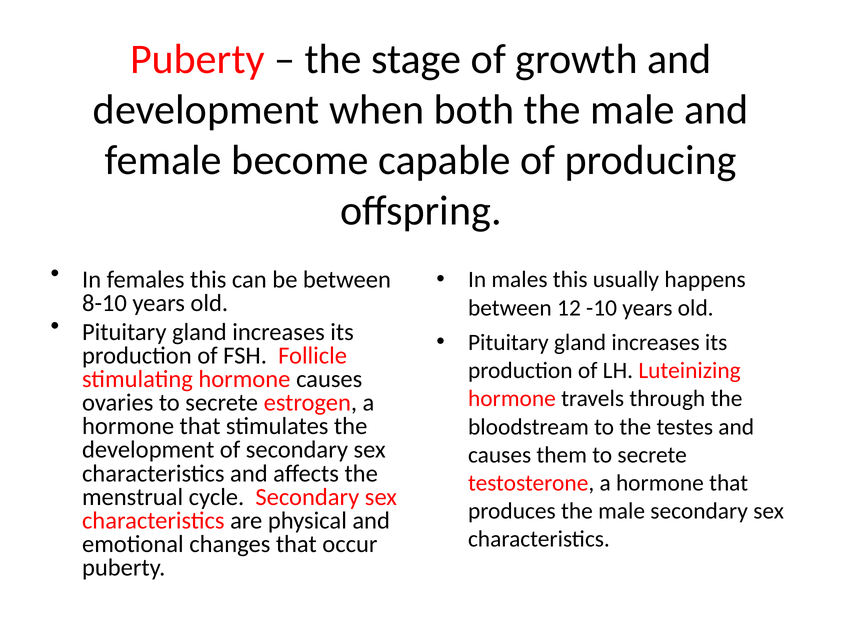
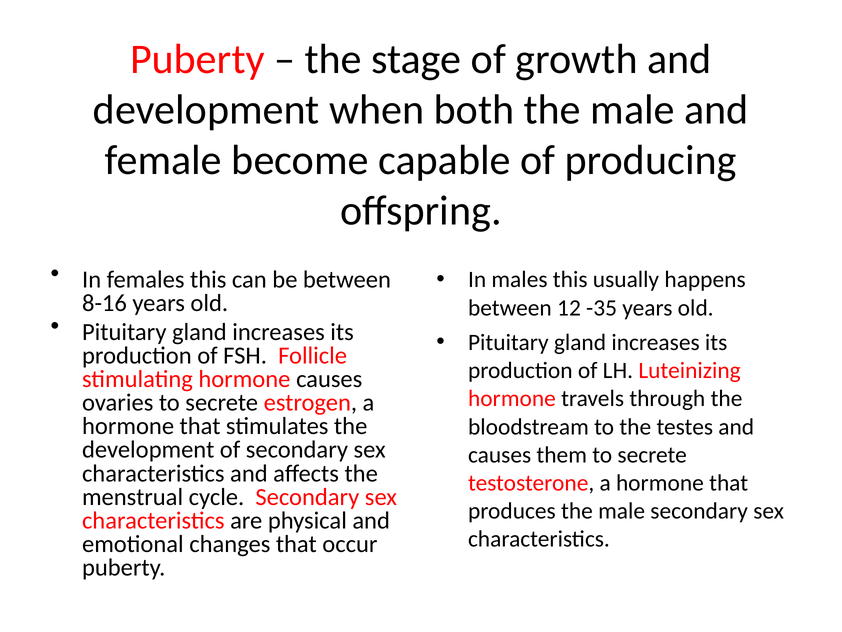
8-10: 8-10 -> 8-16
-10: -10 -> -35
